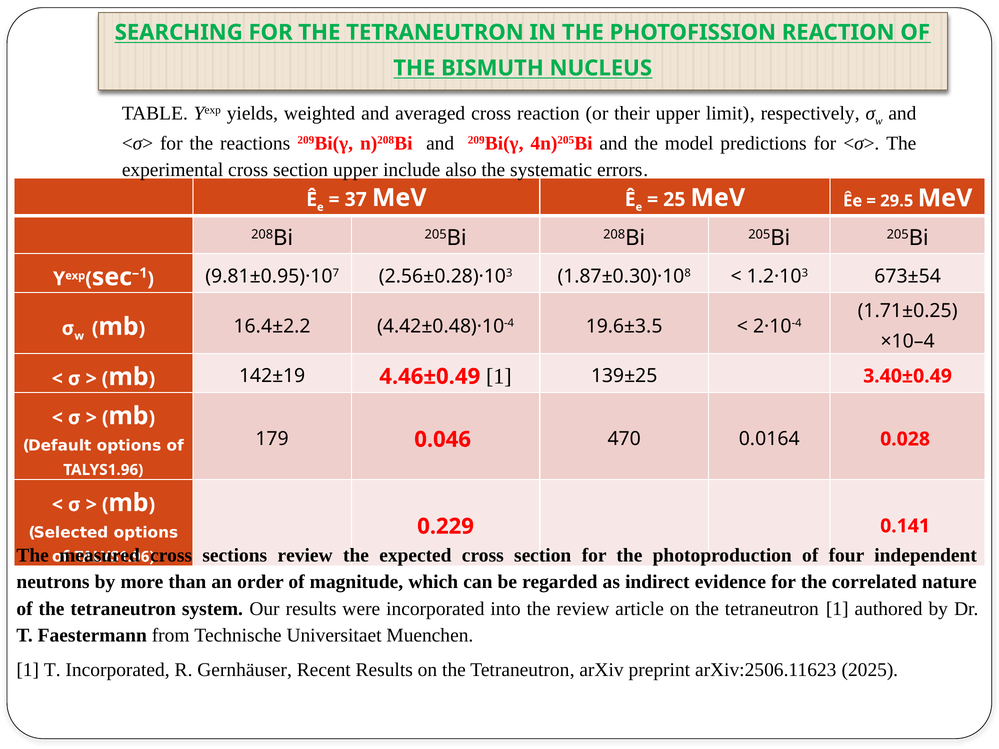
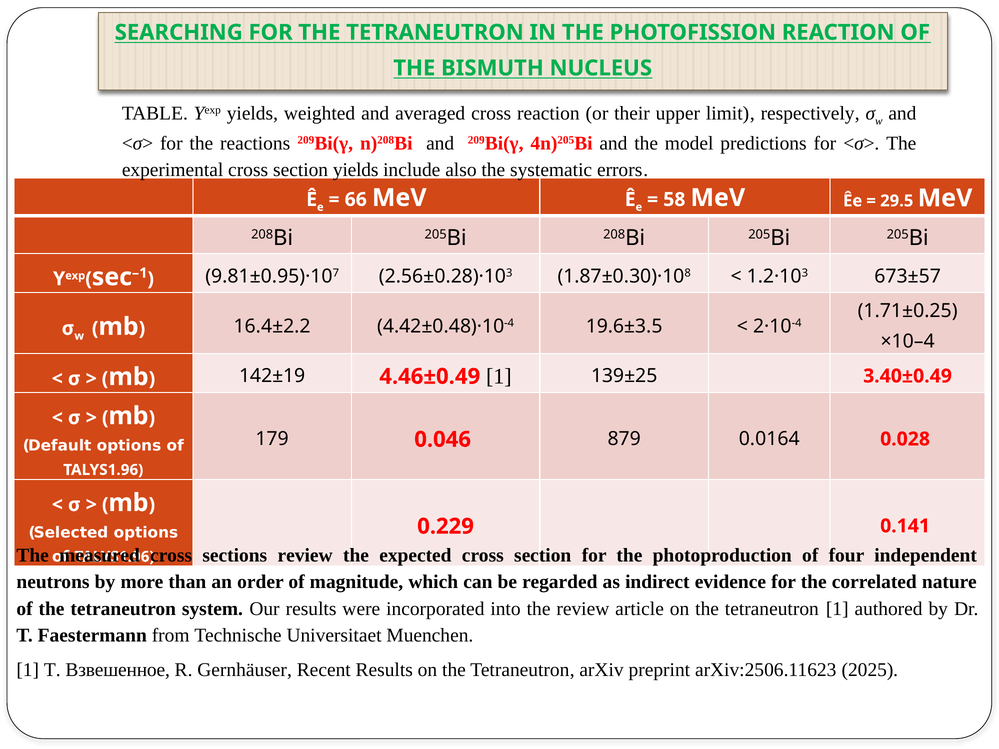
section upper: upper -> yields
37: 37 -> 66
25: 25 -> 58
673±54: 673±54 -> 673±57
470: 470 -> 879
T Incorporated: Incorporated -> Взвешенное
